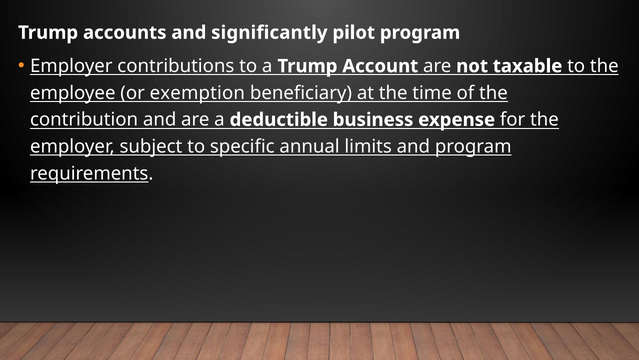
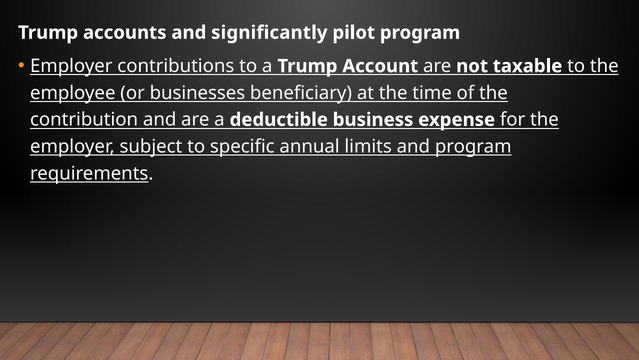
exemption: exemption -> businesses
